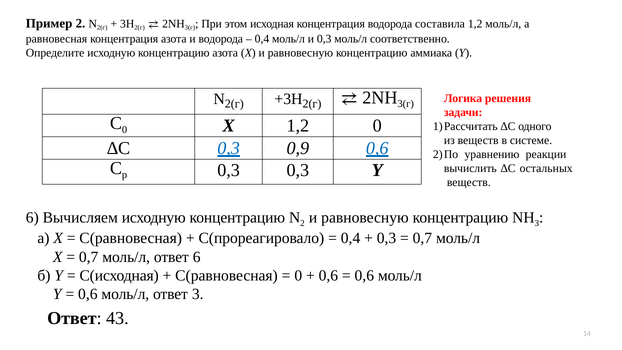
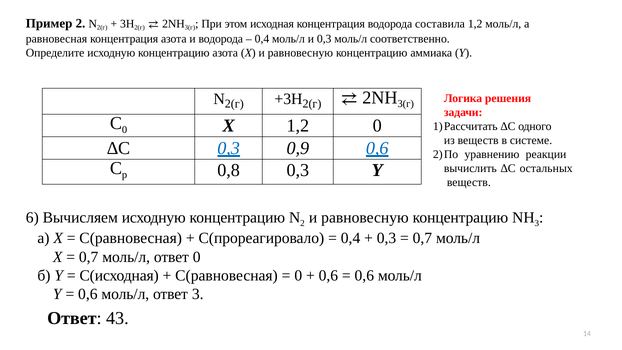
0,3 at (229, 170): 0,3 -> 0,8
ответ 6: 6 -> 0
